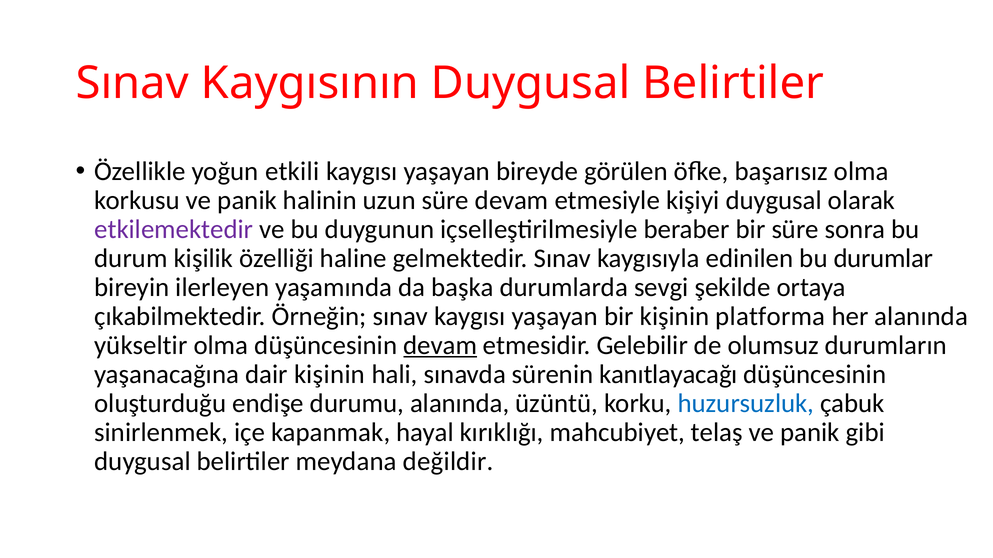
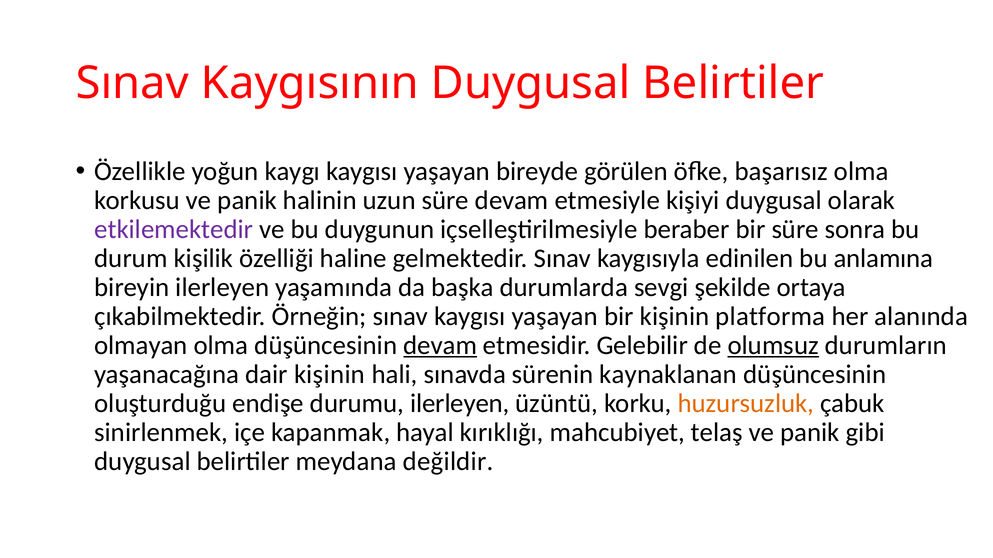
etkili: etkili -> kaygı
durumlar: durumlar -> anlamına
yükseltir: yükseltir -> olmayan
olumsuz underline: none -> present
kanıtlayacağı: kanıtlayacağı -> kaynaklanan
durumu alanında: alanında -> ilerleyen
huzursuzluk colour: blue -> orange
